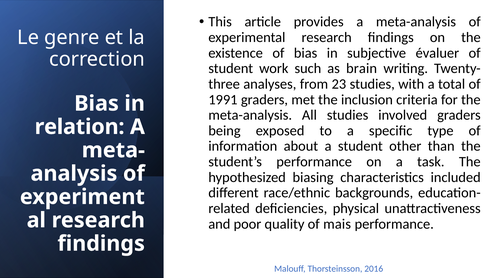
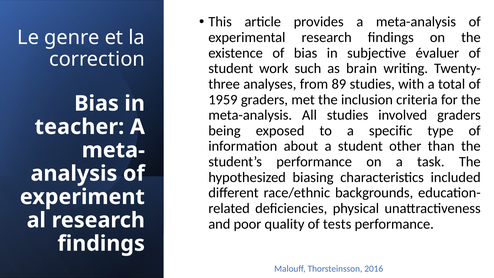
23: 23 -> 89
1991: 1991 -> 1959
relation: relation -> teacher
mais: mais -> tests
